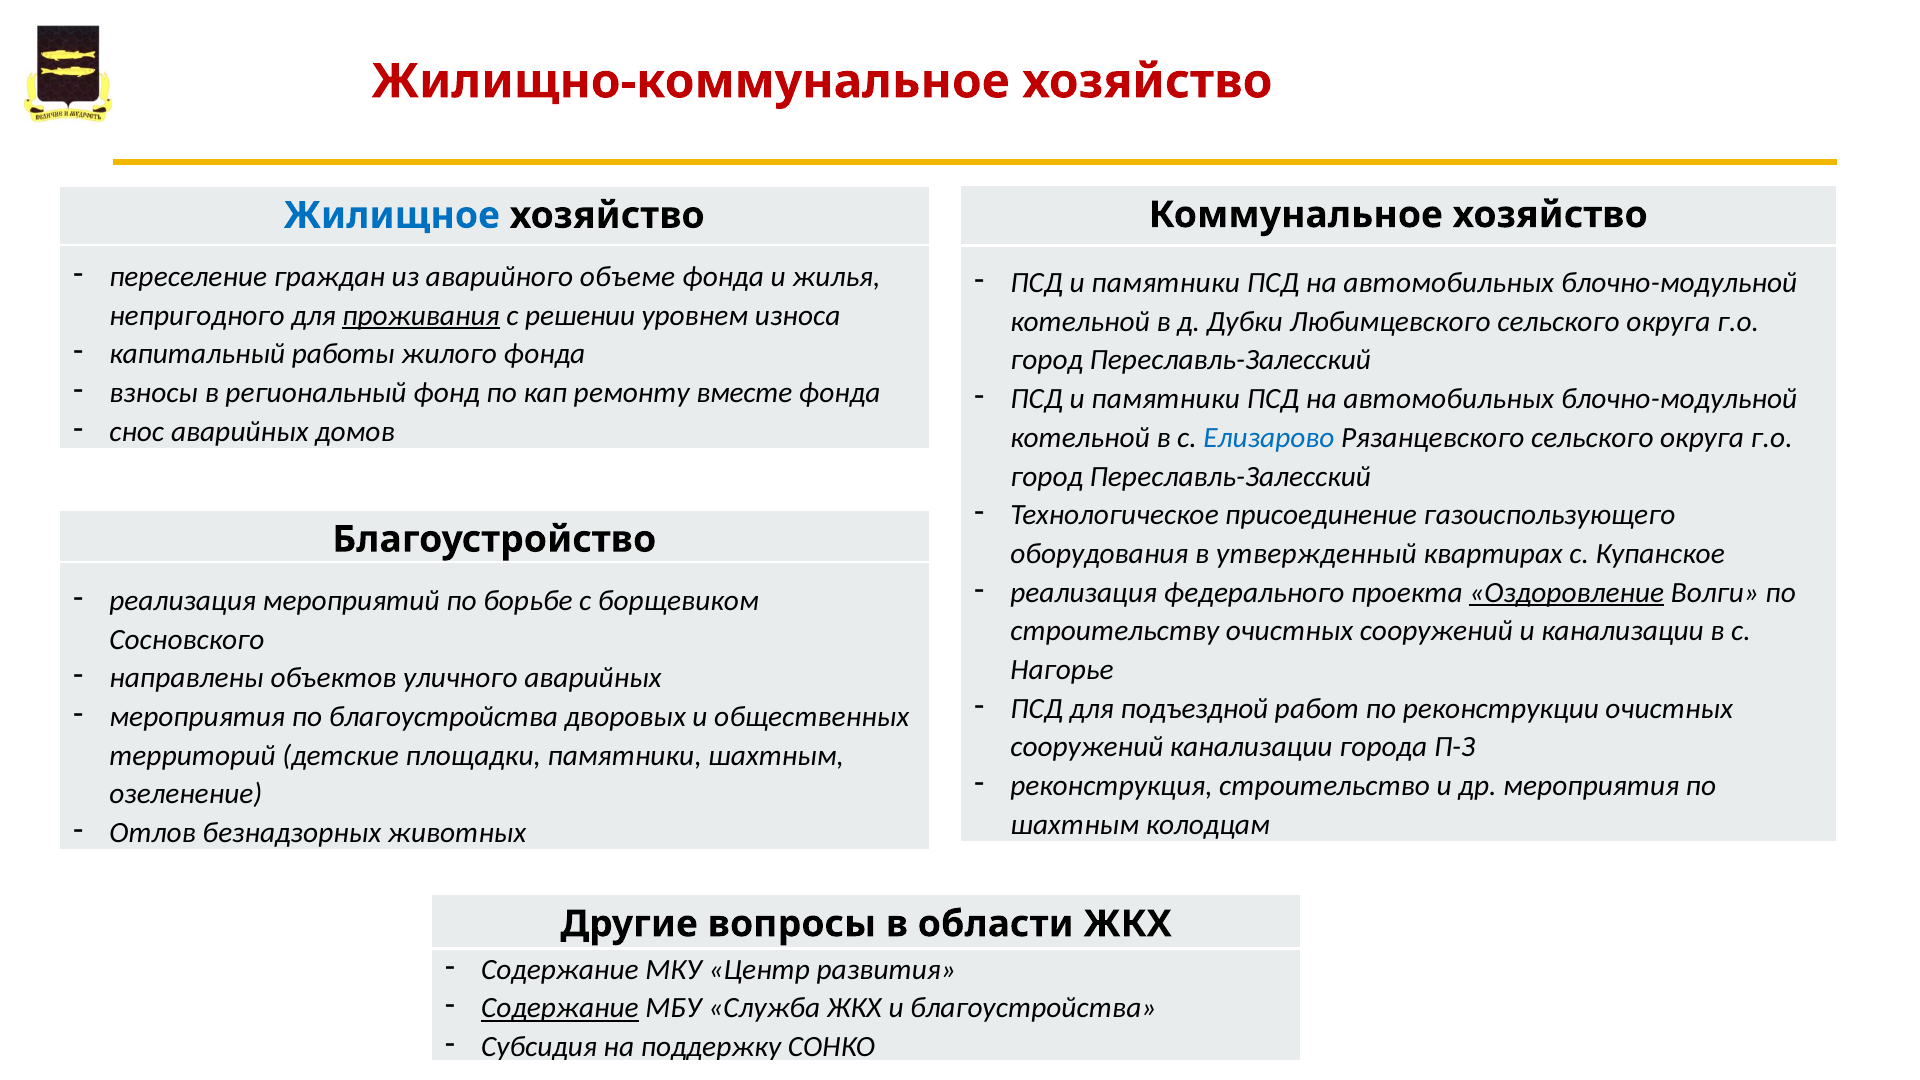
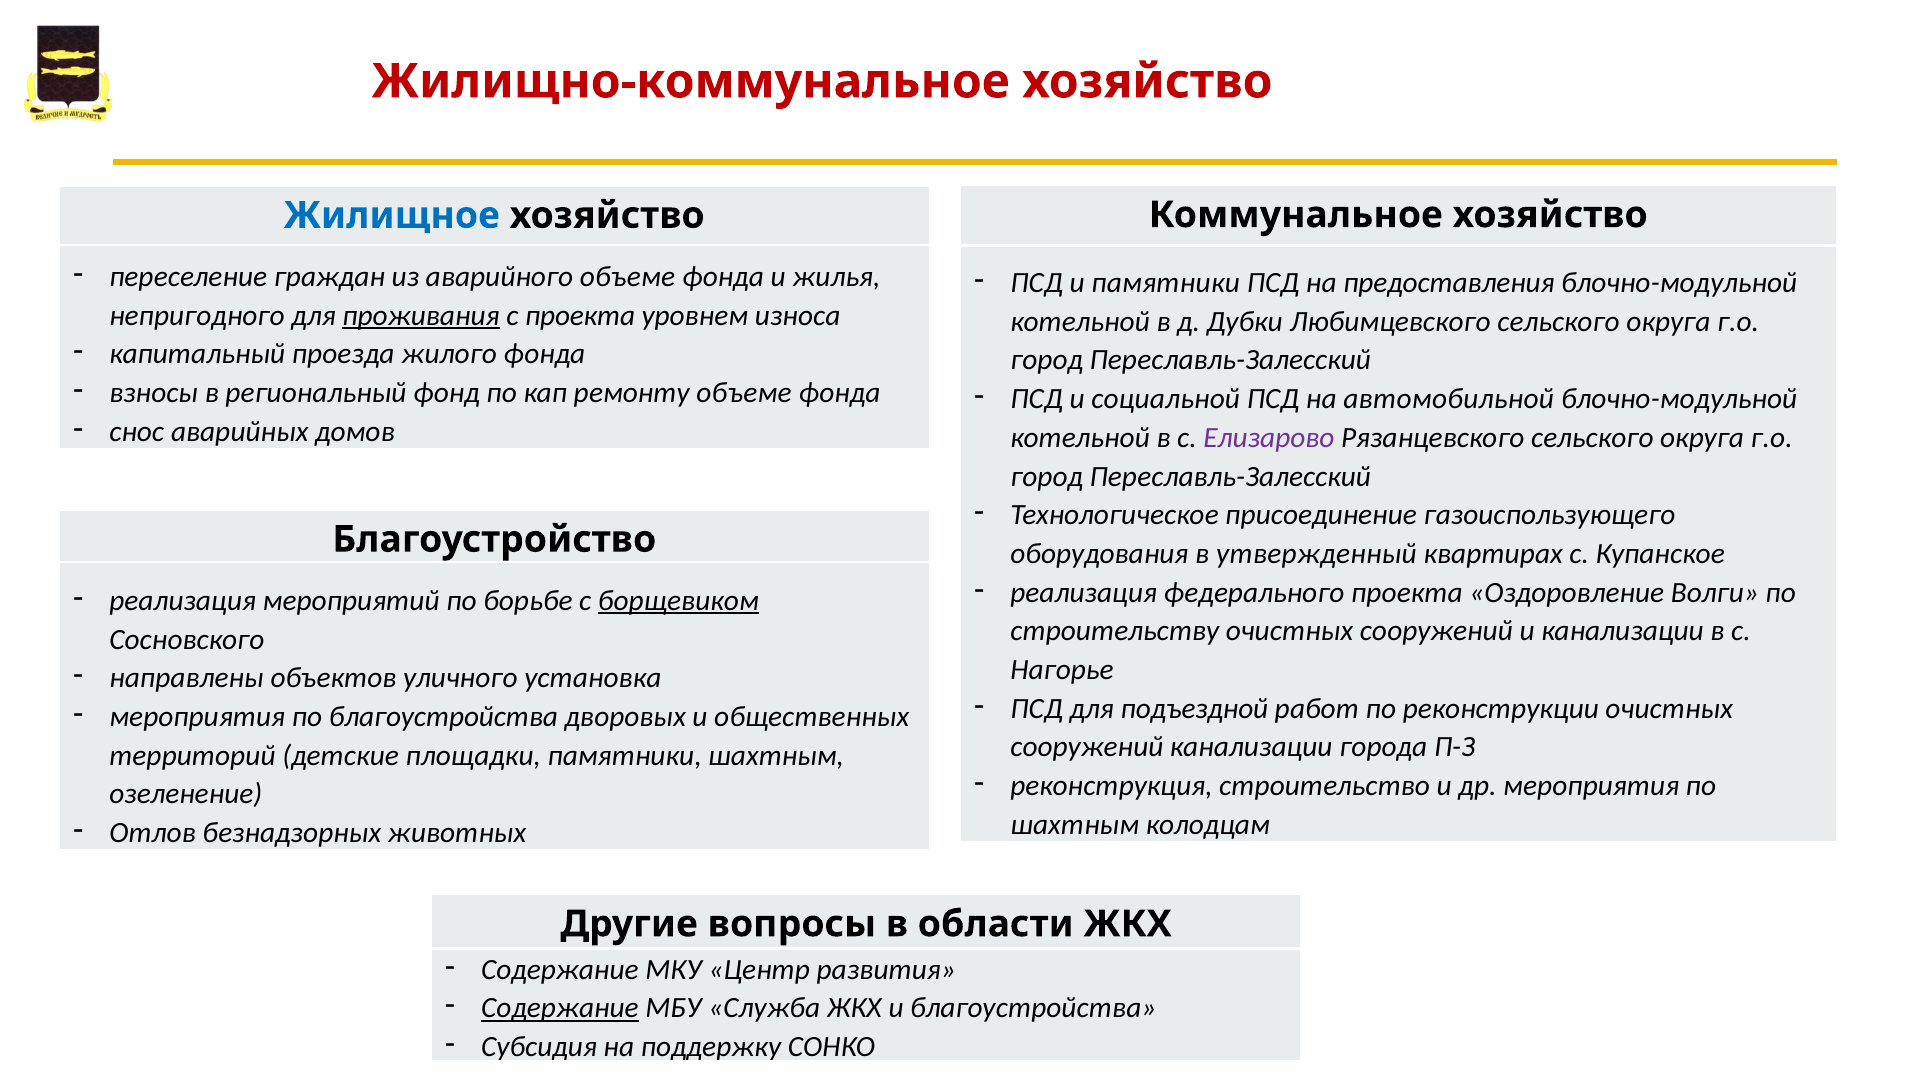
автомобильных at (1449, 283): автомобильных -> предоставления
с решении: решении -> проекта
работы: работы -> проезда
ремонту вместе: вместе -> объеме
памятники at (1166, 399): памятники -> социальной
автомобильных at (1449, 399): автомобильных -> автомобильной
Елизарово colour: blue -> purple
Оздоровление underline: present -> none
борщевиком underline: none -> present
уличного аварийных: аварийных -> установка
